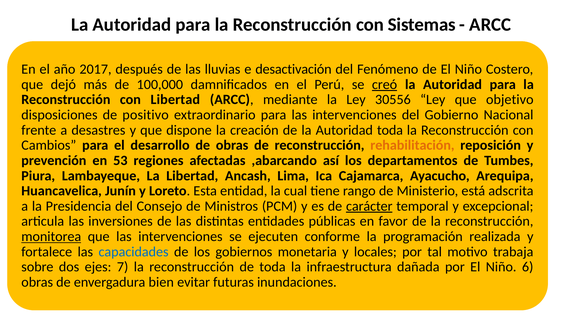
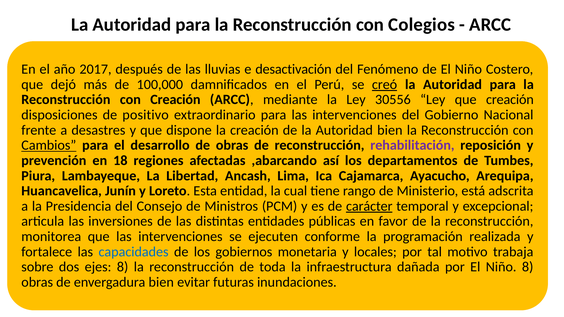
Sistemas: Sistemas -> Colegios
con Libertad: Libertad -> Creación
que objetivo: objetivo -> creación
Autoridad toda: toda -> bien
Cambios underline: none -> present
rehabilitación colour: orange -> purple
53: 53 -> 18
monitorea underline: present -> none
ejes 7: 7 -> 8
Niño 6: 6 -> 8
